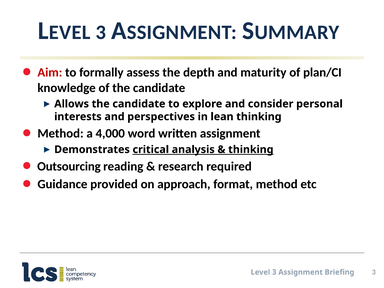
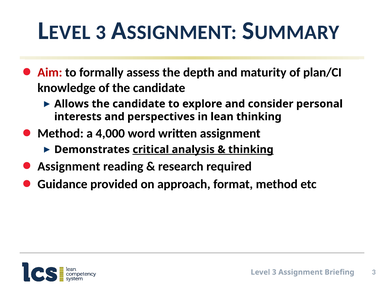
Outsourcing at (69, 166): Outsourcing -> Assignment
